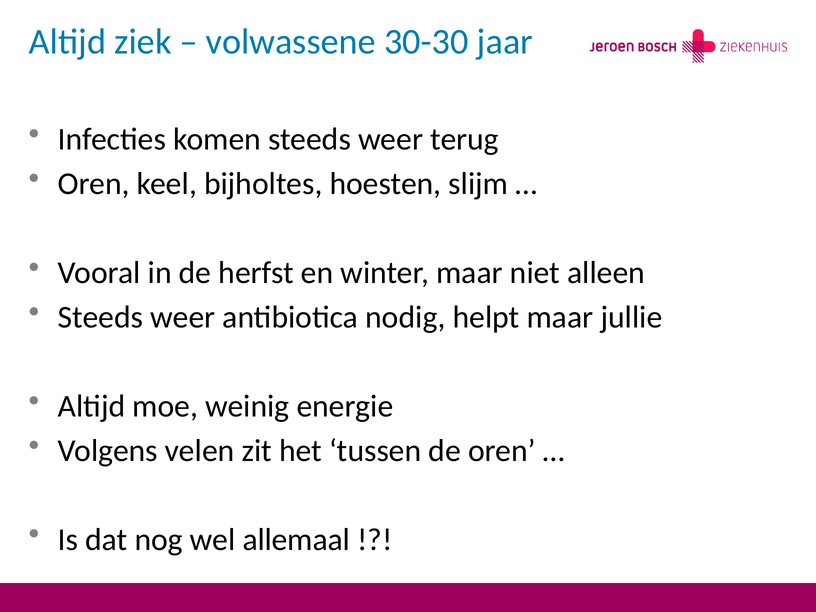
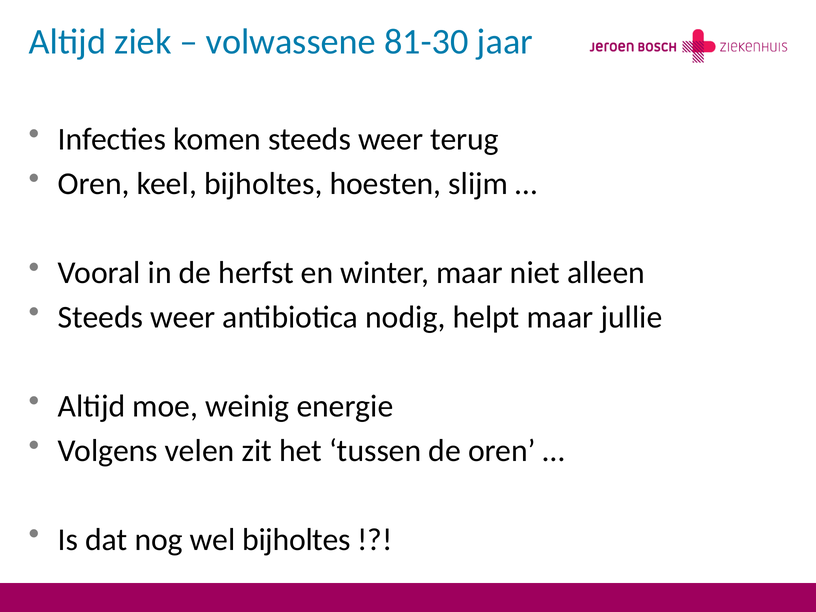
30-30: 30-30 -> 81-30
wel allemaal: allemaal -> bijholtes
